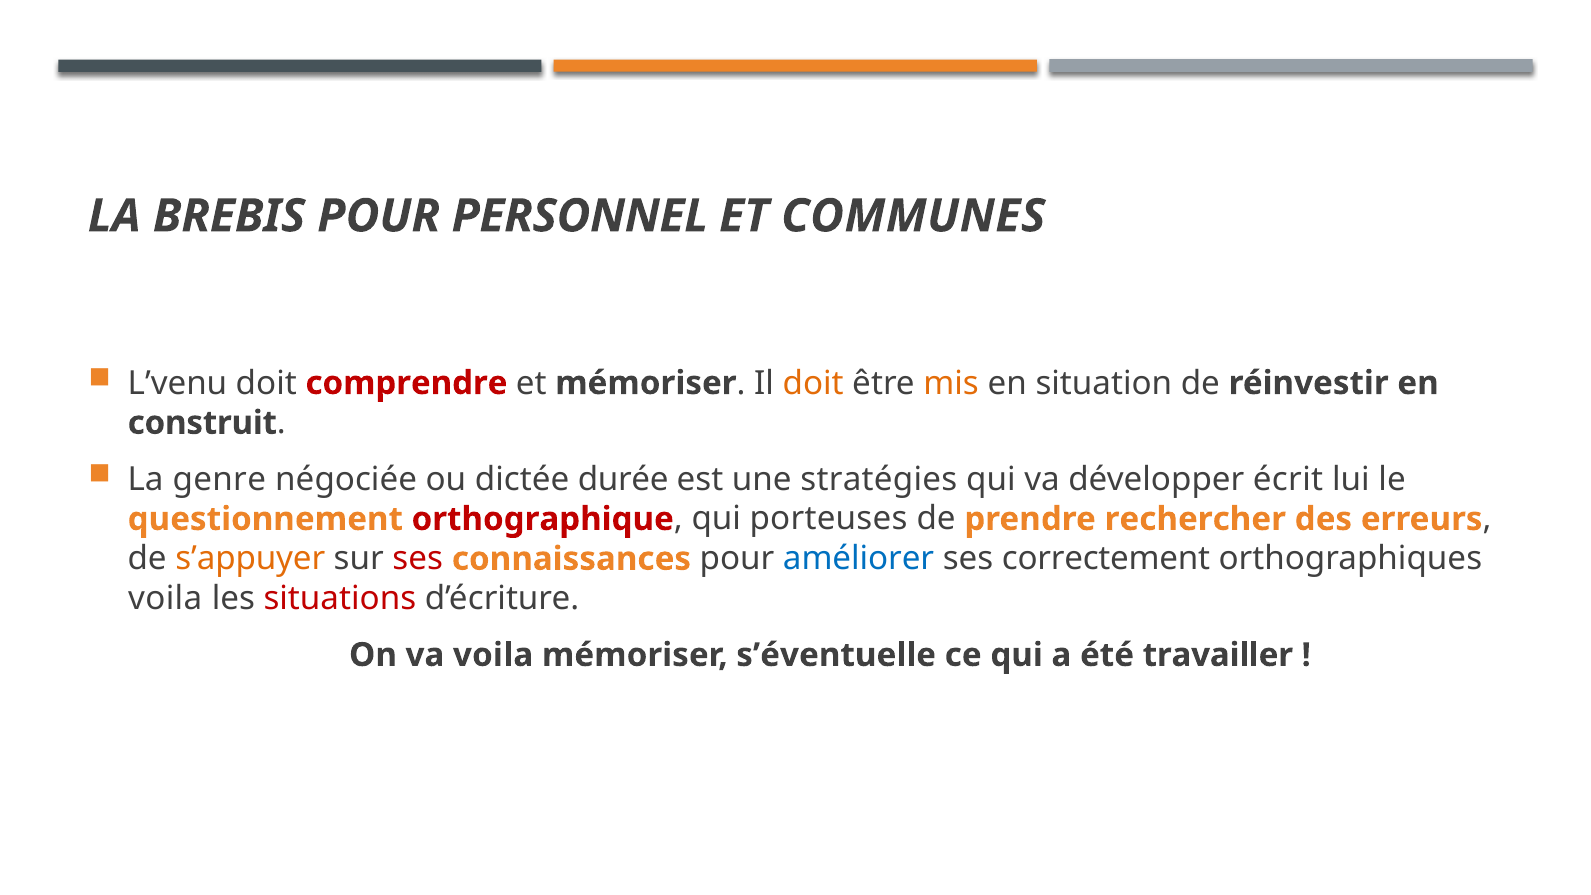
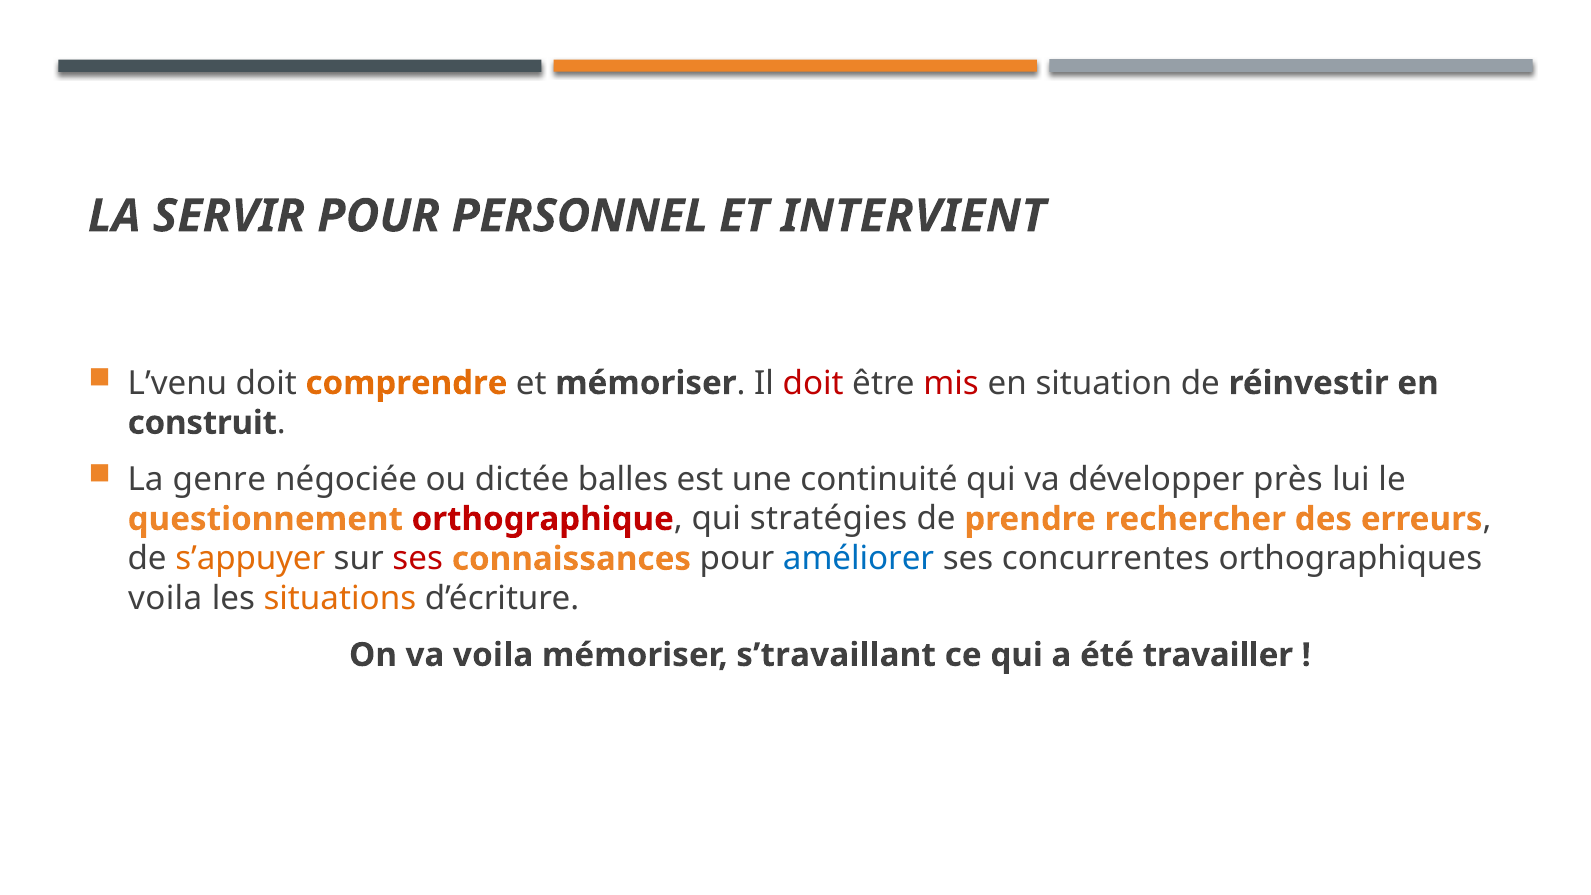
BREBIS: BREBIS -> SERVIR
COMMUNES: COMMUNES -> INTERVIENT
comprendre colour: red -> orange
doit at (813, 383) colour: orange -> red
mis colour: orange -> red
durée: durée -> balles
stratégies: stratégies -> continuité
écrit: écrit -> près
porteuses: porteuses -> stratégies
correctement: correctement -> concurrentes
situations colour: red -> orange
s’éventuelle: s’éventuelle -> s’travaillant
